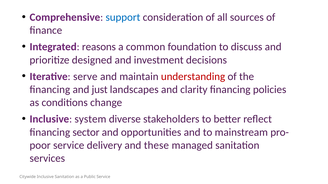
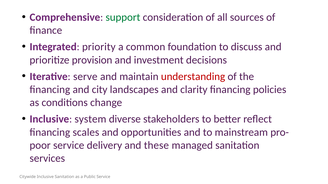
support colour: blue -> green
reasons: reasons -> priority
designed: designed -> provision
just: just -> city
sector: sector -> scales
